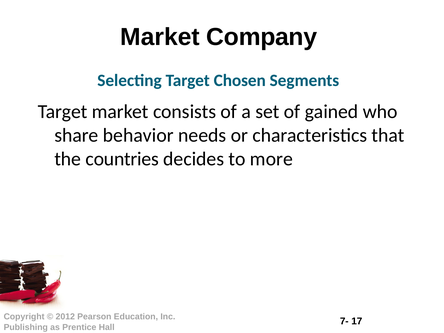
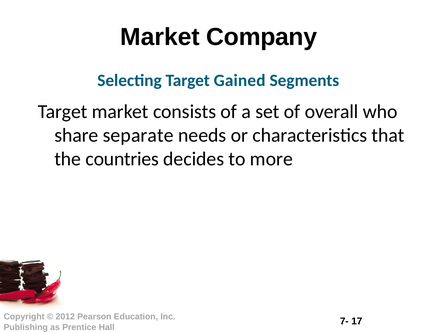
Chosen: Chosen -> Gained
gained: gained -> overall
behavior: behavior -> separate
